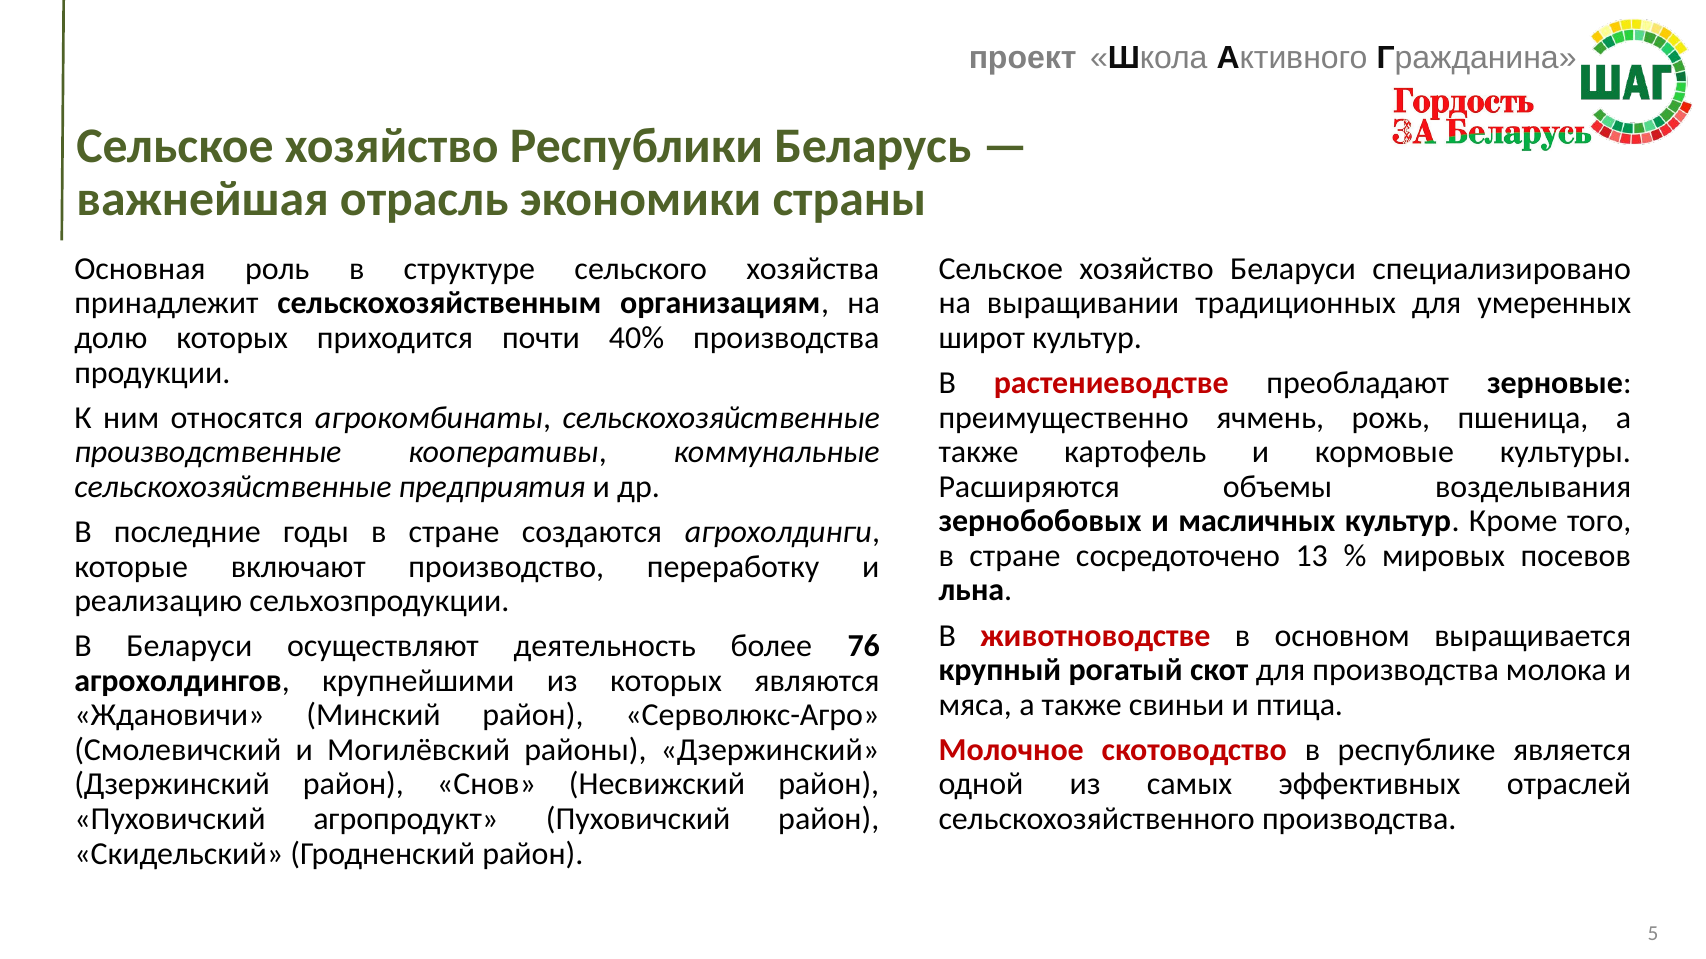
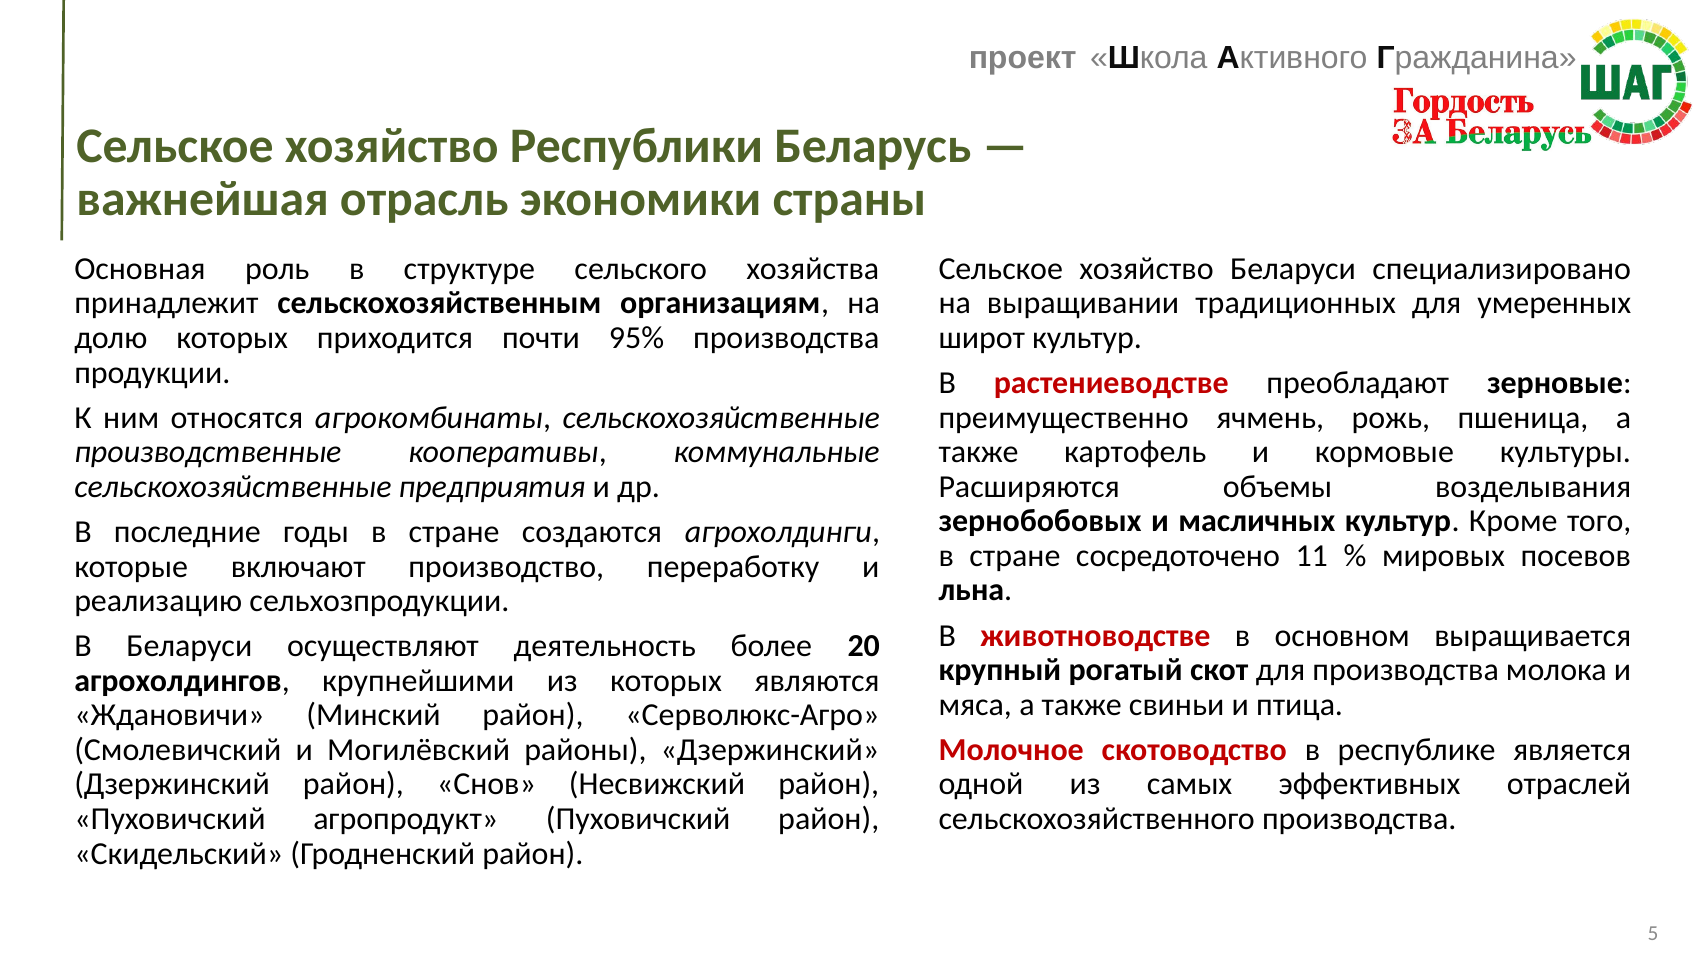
40%: 40% -> 95%
13: 13 -> 11
76: 76 -> 20
